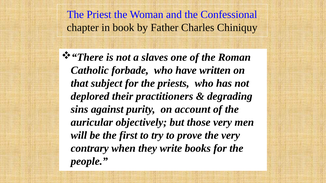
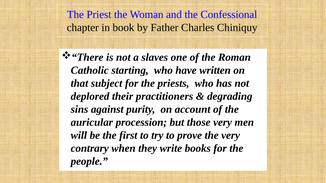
forbade: forbade -> starting
objectively: objectively -> procession
